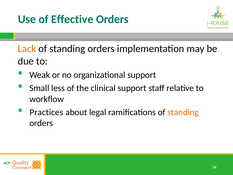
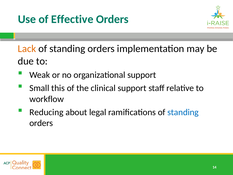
less: less -> this
Practices: Practices -> Reducing
standing at (183, 112) colour: orange -> blue
